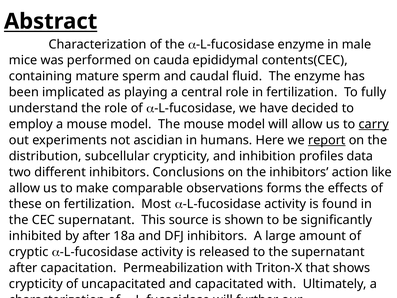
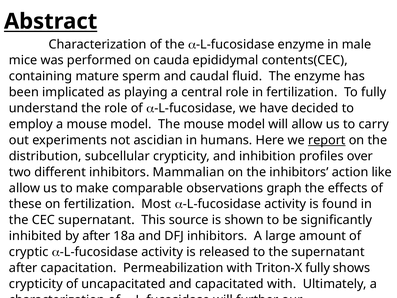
carry underline: present -> none
data: data -> over
inhibitors Conclusions: Conclusions -> Mammalian
forms: forms -> graph
Triton-X that: that -> fully
